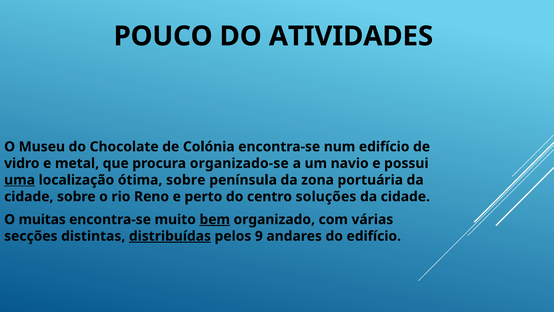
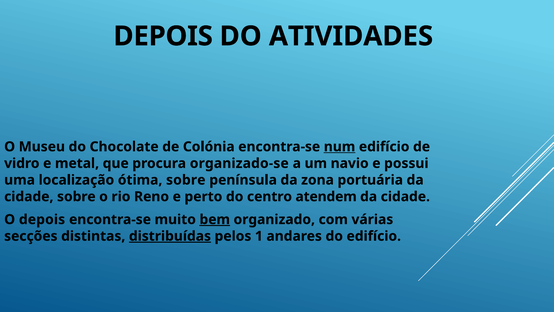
POUCO at (163, 36): POUCO -> DEPOIS
num underline: none -> present
uma underline: present -> none
soluções: soluções -> atendem
O muitas: muitas -> depois
9: 9 -> 1
